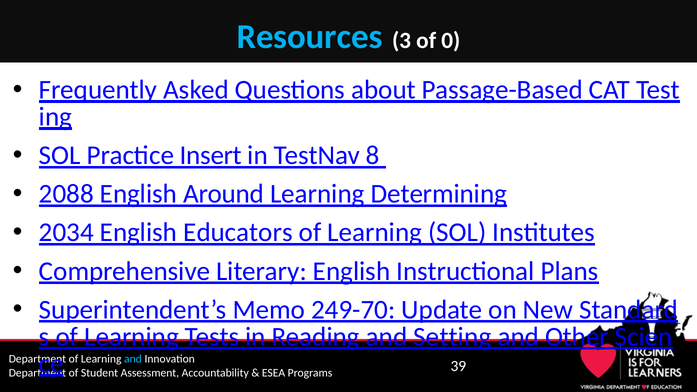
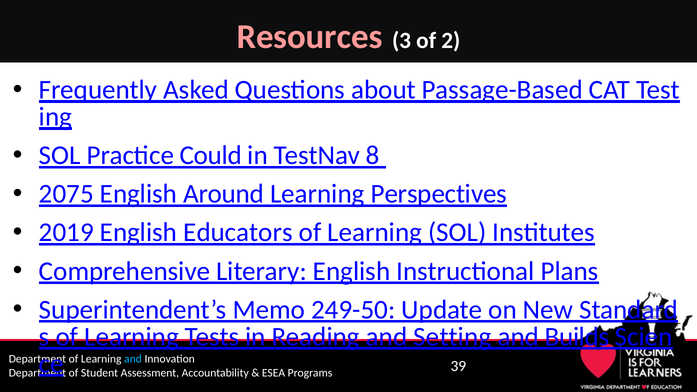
Resources colour: light blue -> pink
0: 0 -> 2
Insert: Insert -> Could
2088: 2088 -> 2075
Determining: Determining -> Perspectives
2034: 2034 -> 2019
249-70: 249-70 -> 249-50
Other: Other -> Builds
